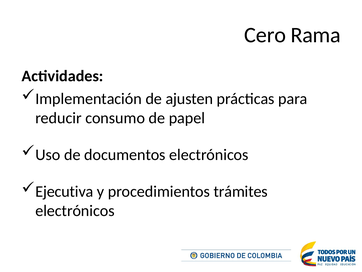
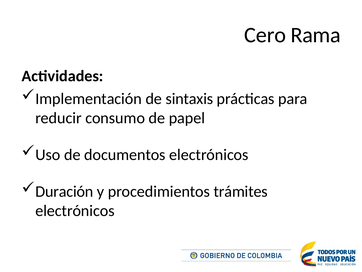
ajusten: ajusten -> sintaxis
Ejecutiva: Ejecutiva -> Duración
